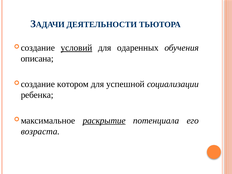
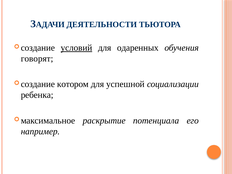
описана: описана -> говорят
раскрытие underline: present -> none
возраста: возраста -> например
